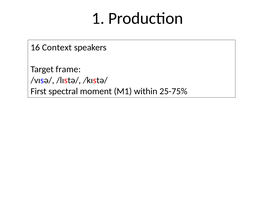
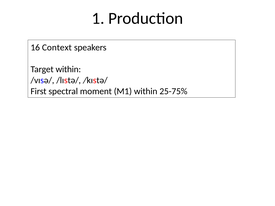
Target frame: frame -> within
